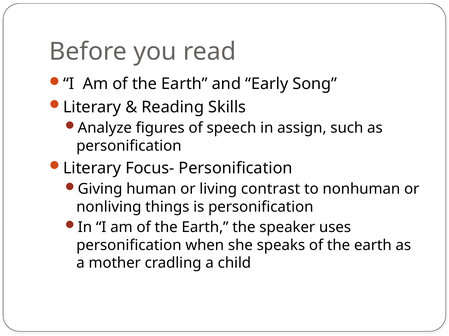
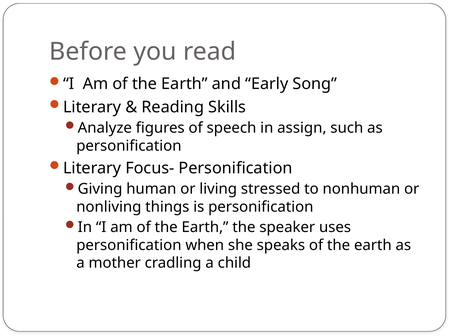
contrast: contrast -> stressed
